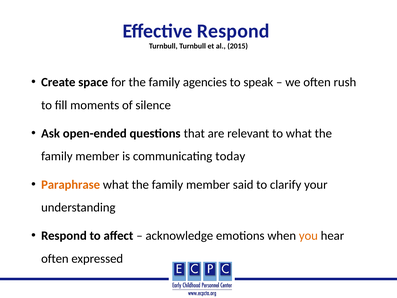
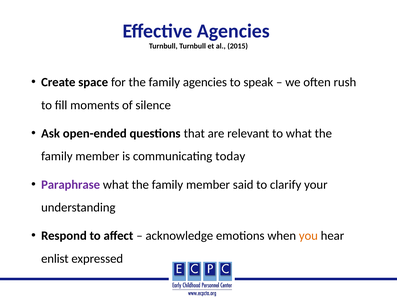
Effective Respond: Respond -> Agencies
Paraphrase colour: orange -> purple
often at (55, 258): often -> enlist
